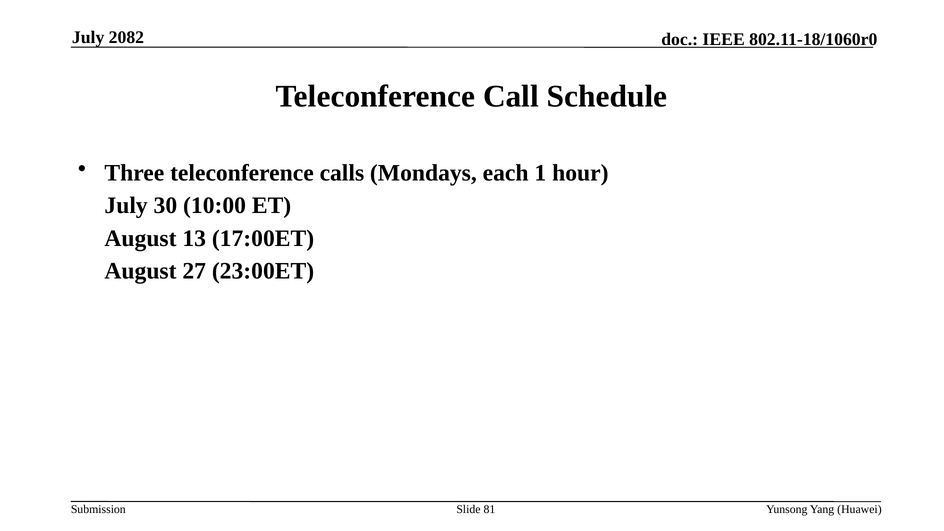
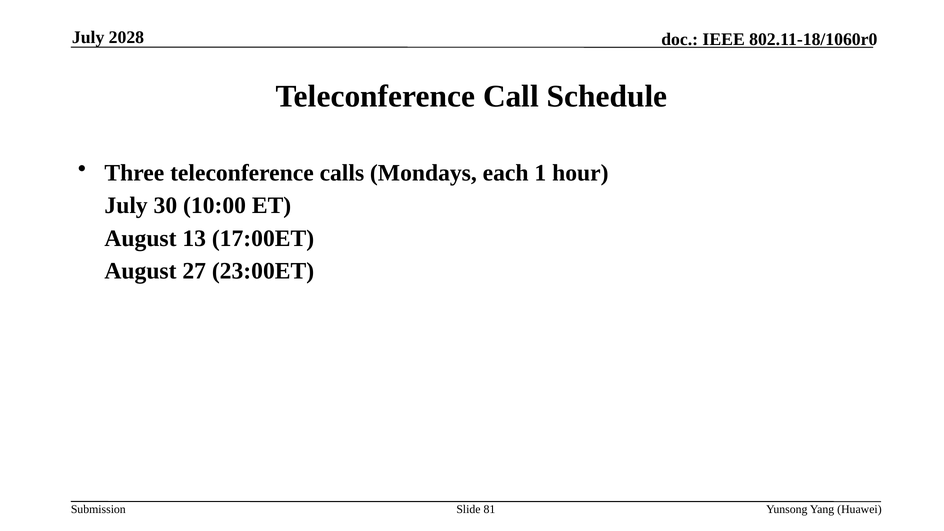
2082: 2082 -> 2028
